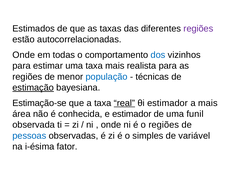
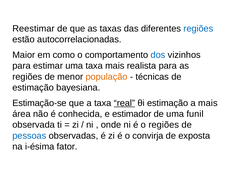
Estimados: Estimados -> Reestimar
regiões at (198, 29) colour: purple -> blue
Onde at (24, 55): Onde -> Maior
todas: todas -> como
população colour: blue -> orange
estimação at (33, 88) underline: present -> none
θi estimador: estimador -> estimação
simples: simples -> convirja
variável: variável -> exposta
